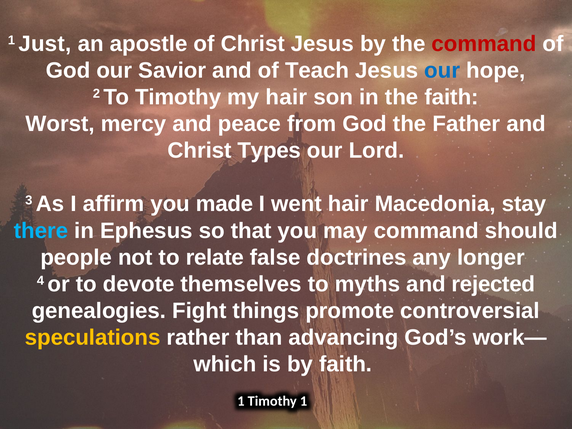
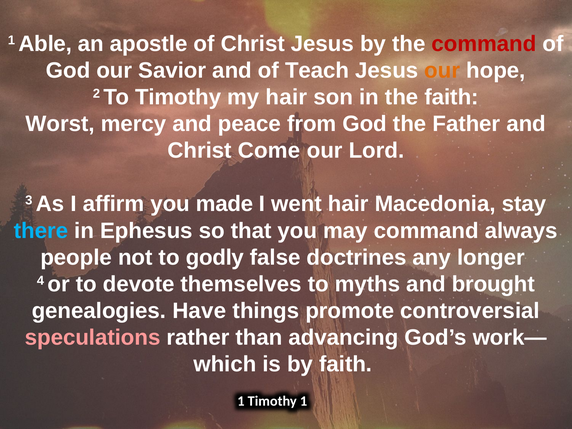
Just: Just -> Able
our at (442, 70) colour: blue -> orange
Types: Types -> Come
should: should -> always
relate: relate -> godly
rejected: rejected -> brought
Fight: Fight -> Have
speculations colour: yellow -> pink
